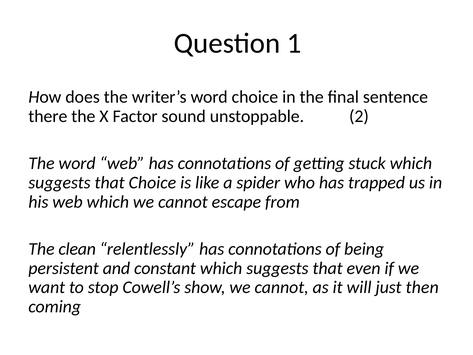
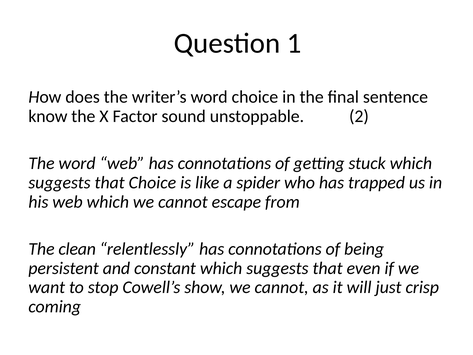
there: there -> know
then: then -> crisp
